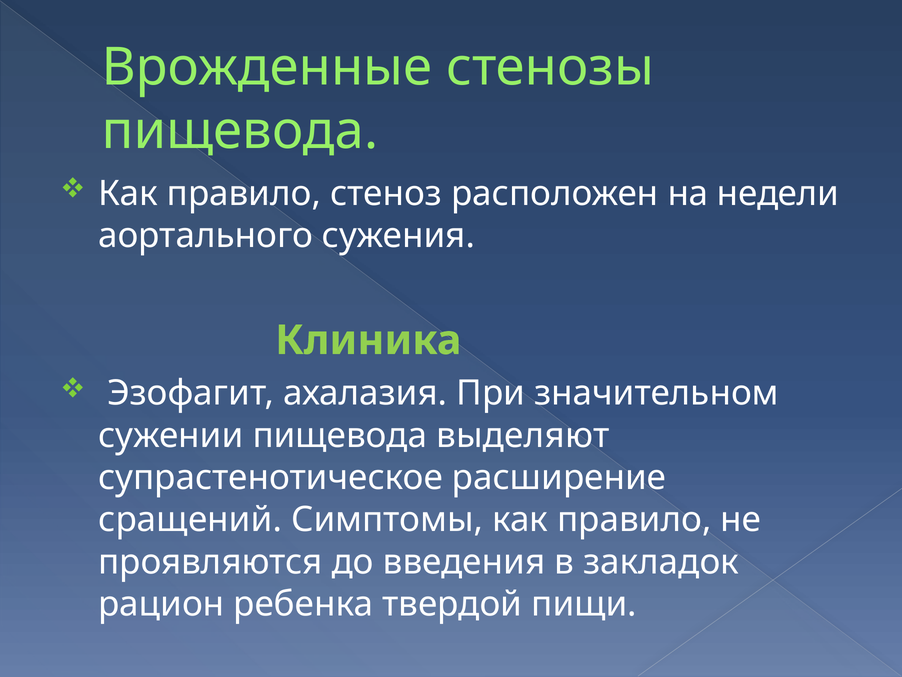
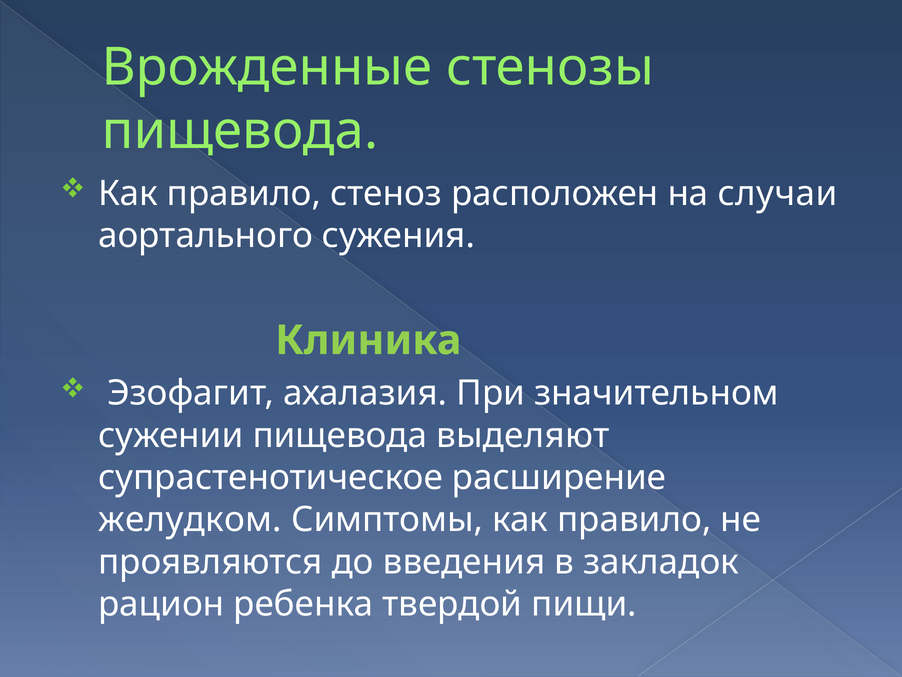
недели: недели -> случаи
сращений: сращений -> желудком
